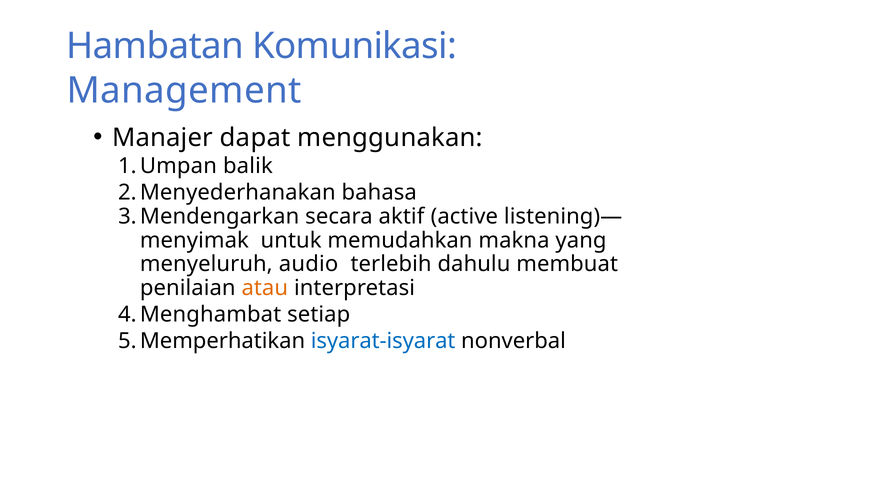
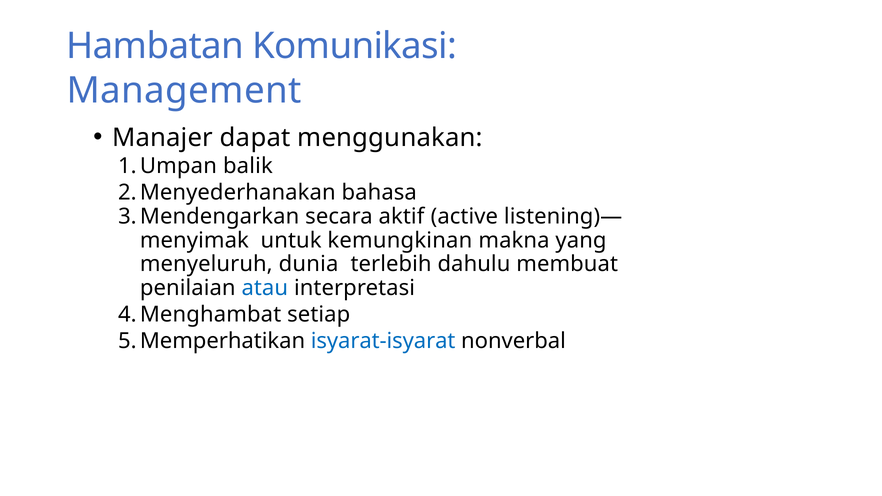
memudahkan: memudahkan -> kemungkinan
audio: audio -> dunia
atau colour: orange -> blue
